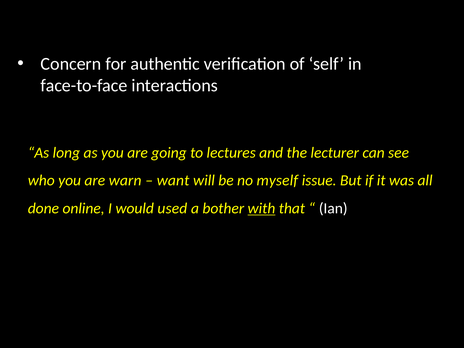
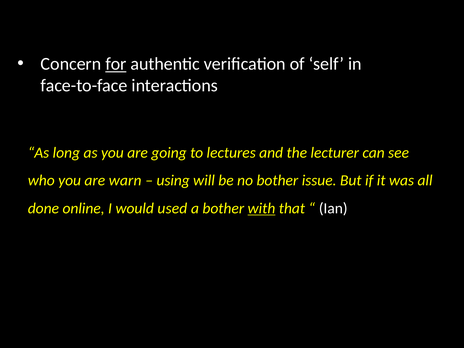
for underline: none -> present
want: want -> using
no myself: myself -> bother
